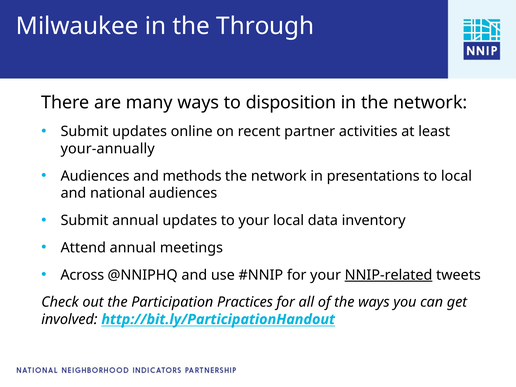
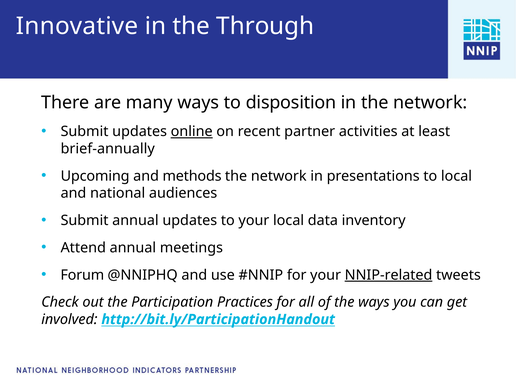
Milwaukee: Milwaukee -> Innovative
online underline: none -> present
your-annually: your-annually -> brief-annually
Audiences at (95, 176): Audiences -> Upcoming
Across: Across -> Forum
